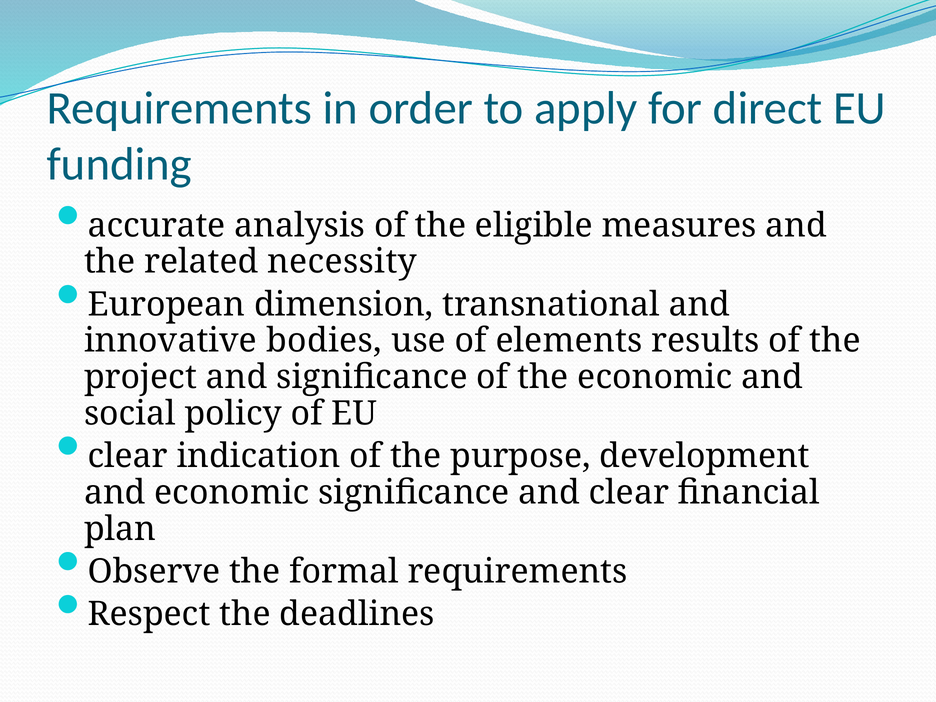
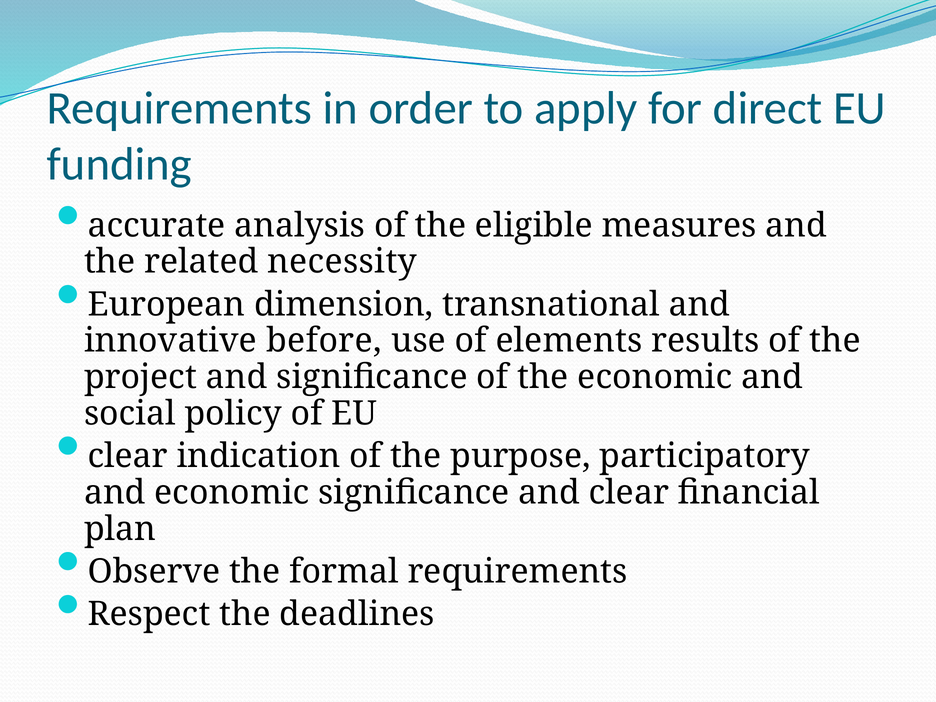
bodies: bodies -> before
development: development -> participatory
